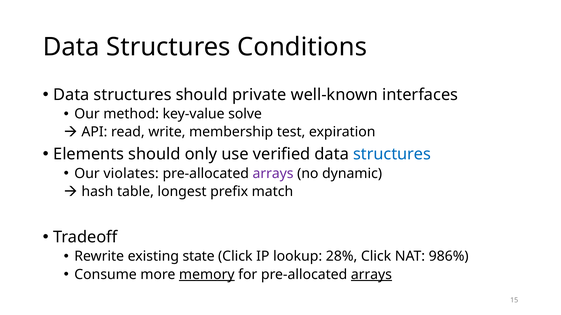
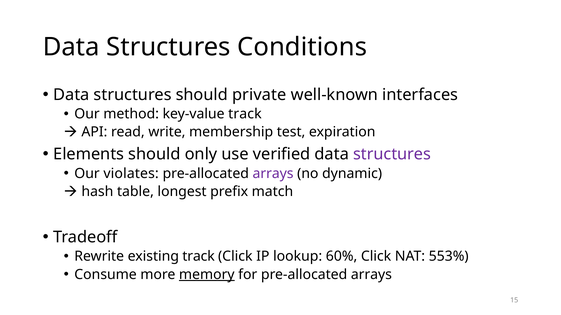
key-value solve: solve -> track
structures at (392, 154) colour: blue -> purple
existing state: state -> track
28%: 28% -> 60%
986%: 986% -> 553%
arrays at (371, 275) underline: present -> none
